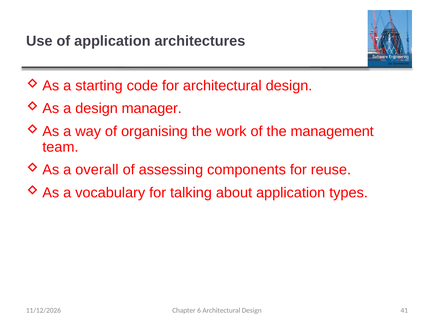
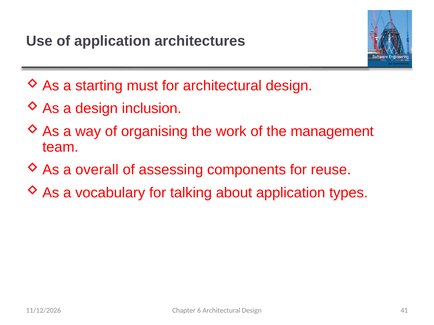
code: code -> must
manager: manager -> inclusion
